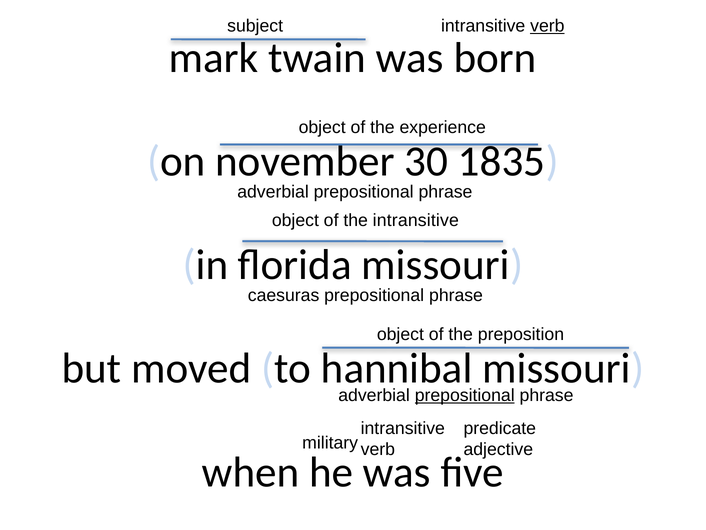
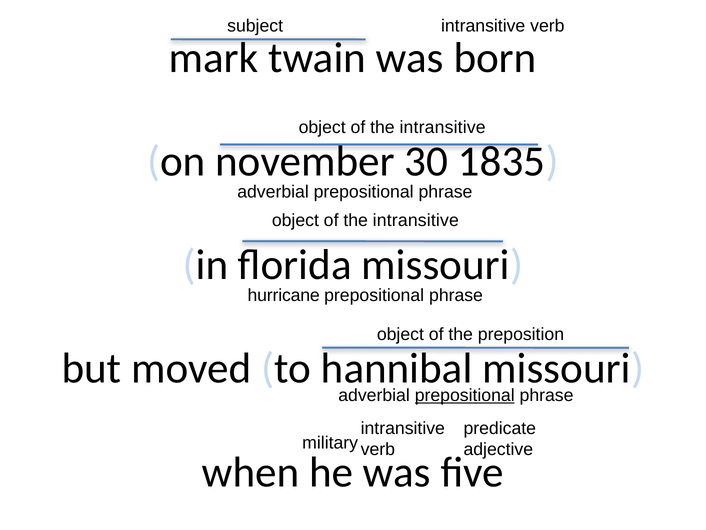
verb at (547, 26) underline: present -> none
experience at (443, 127): experience -> intransitive
caesuras: caesuras -> hurricane
